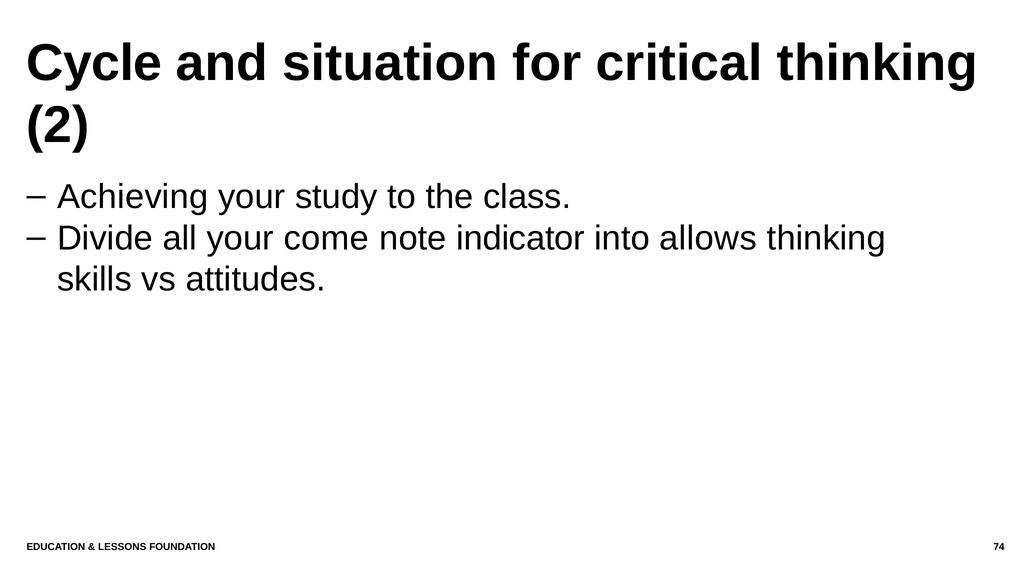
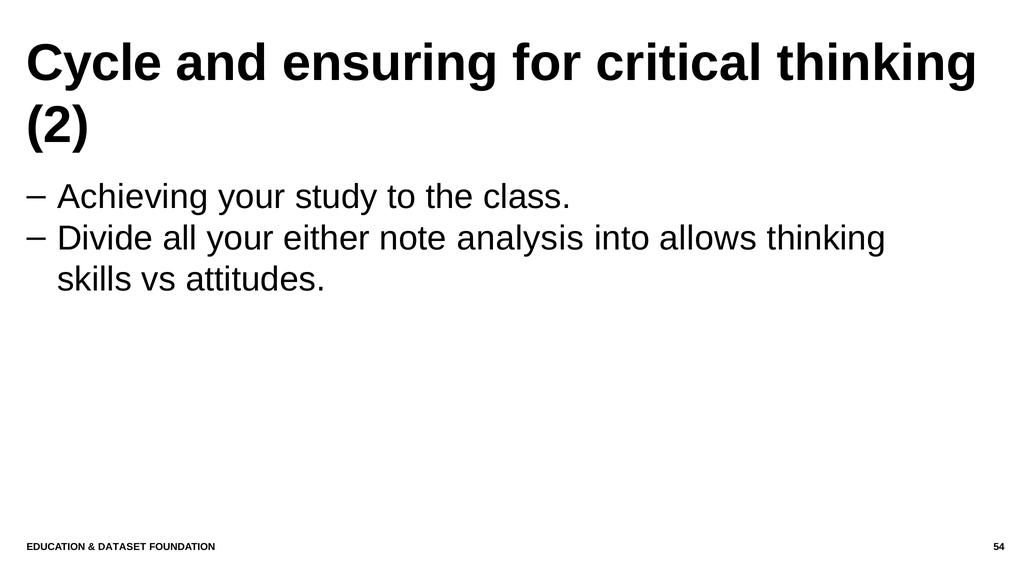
situation: situation -> ensuring
come: come -> either
indicator: indicator -> analysis
LESSONS: LESSONS -> DATASET
74: 74 -> 54
